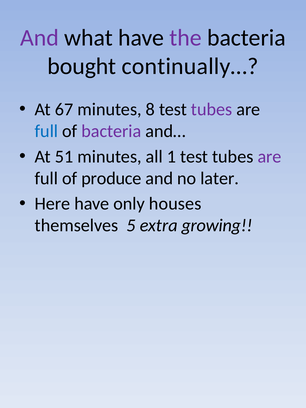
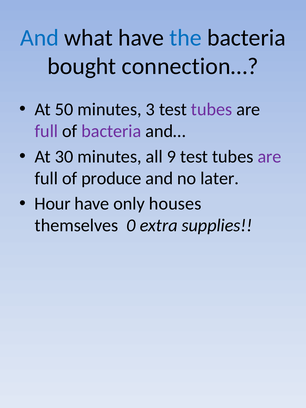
And at (39, 38) colour: purple -> blue
the colour: purple -> blue
continually…: continually… -> connection…
67: 67 -> 50
8: 8 -> 3
full at (46, 131) colour: blue -> purple
51: 51 -> 30
1: 1 -> 9
Here: Here -> Hour
5: 5 -> 0
growing: growing -> supplies
